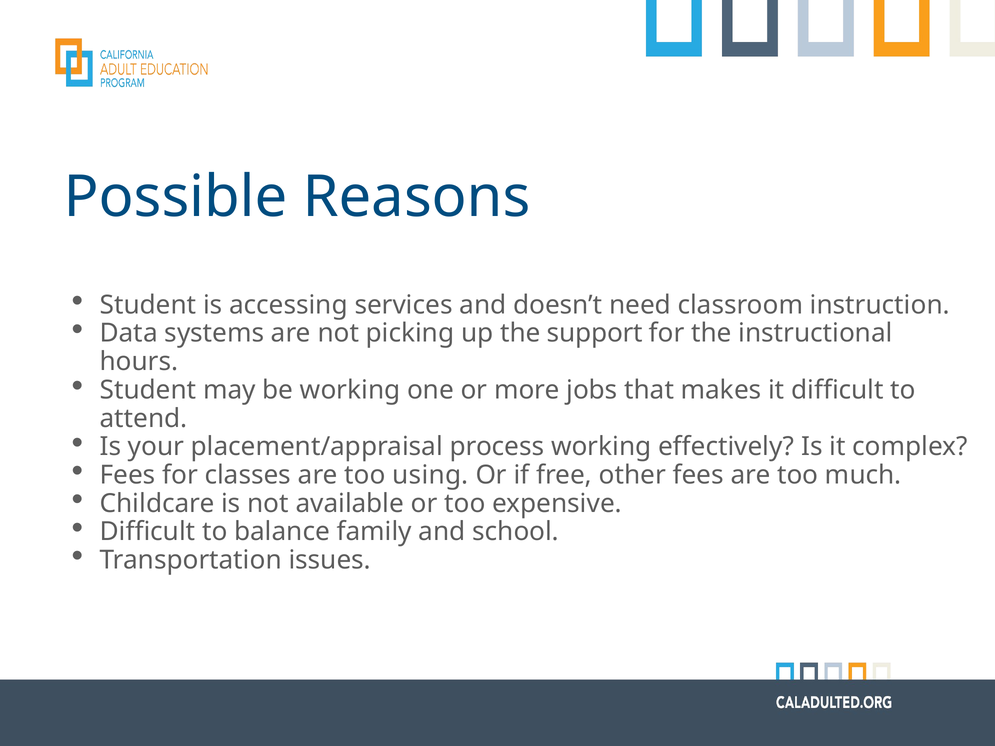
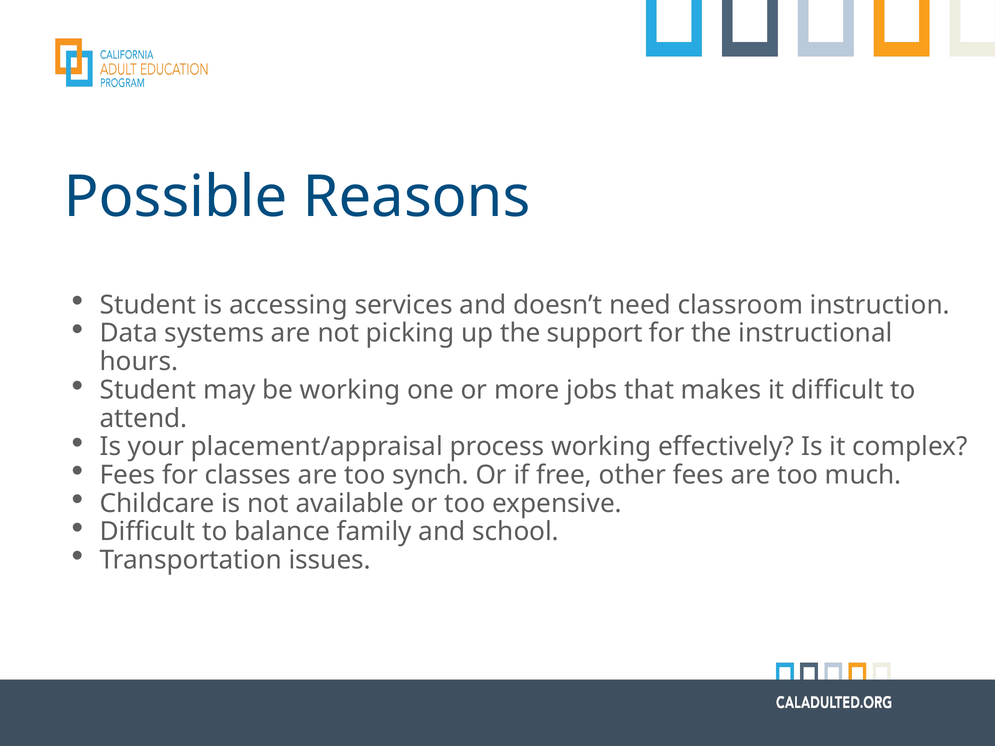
using: using -> synch
